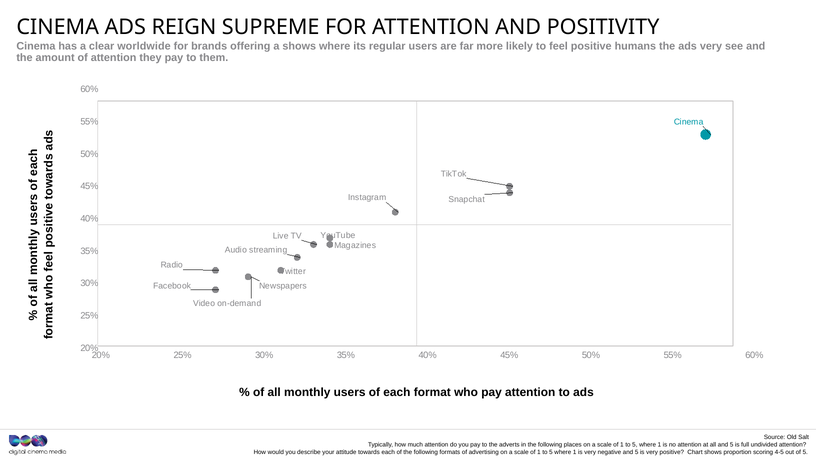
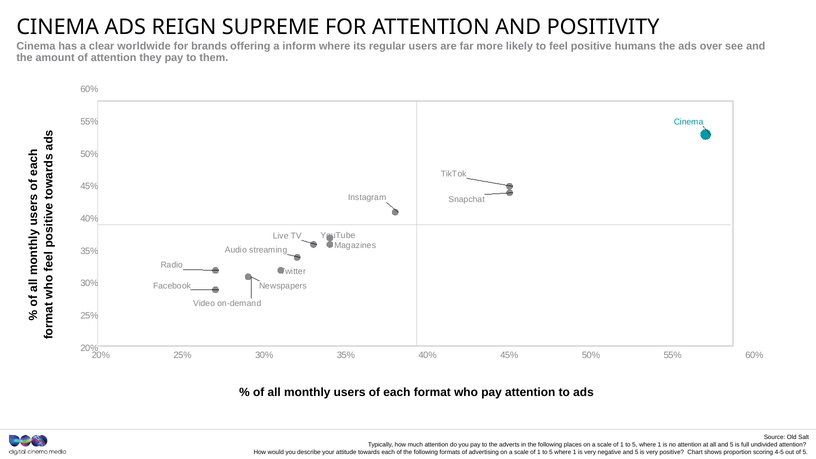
a shows: shows -> inform
ads very: very -> over
